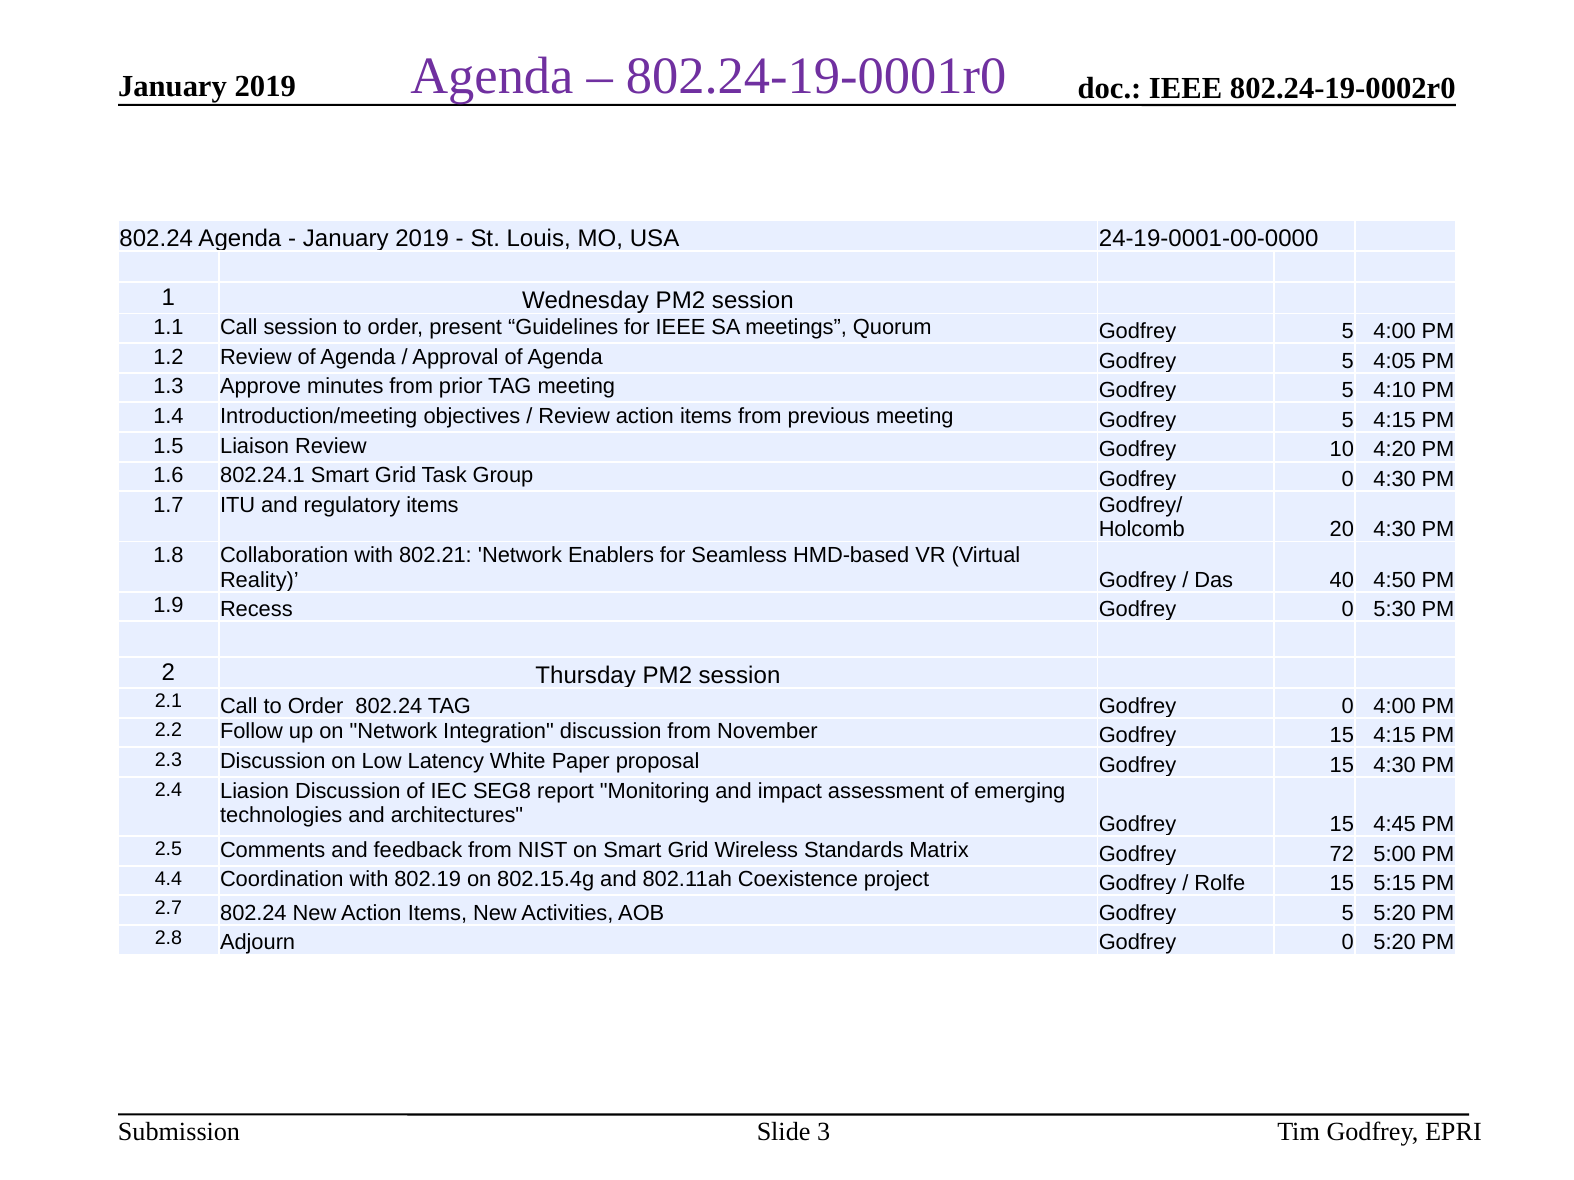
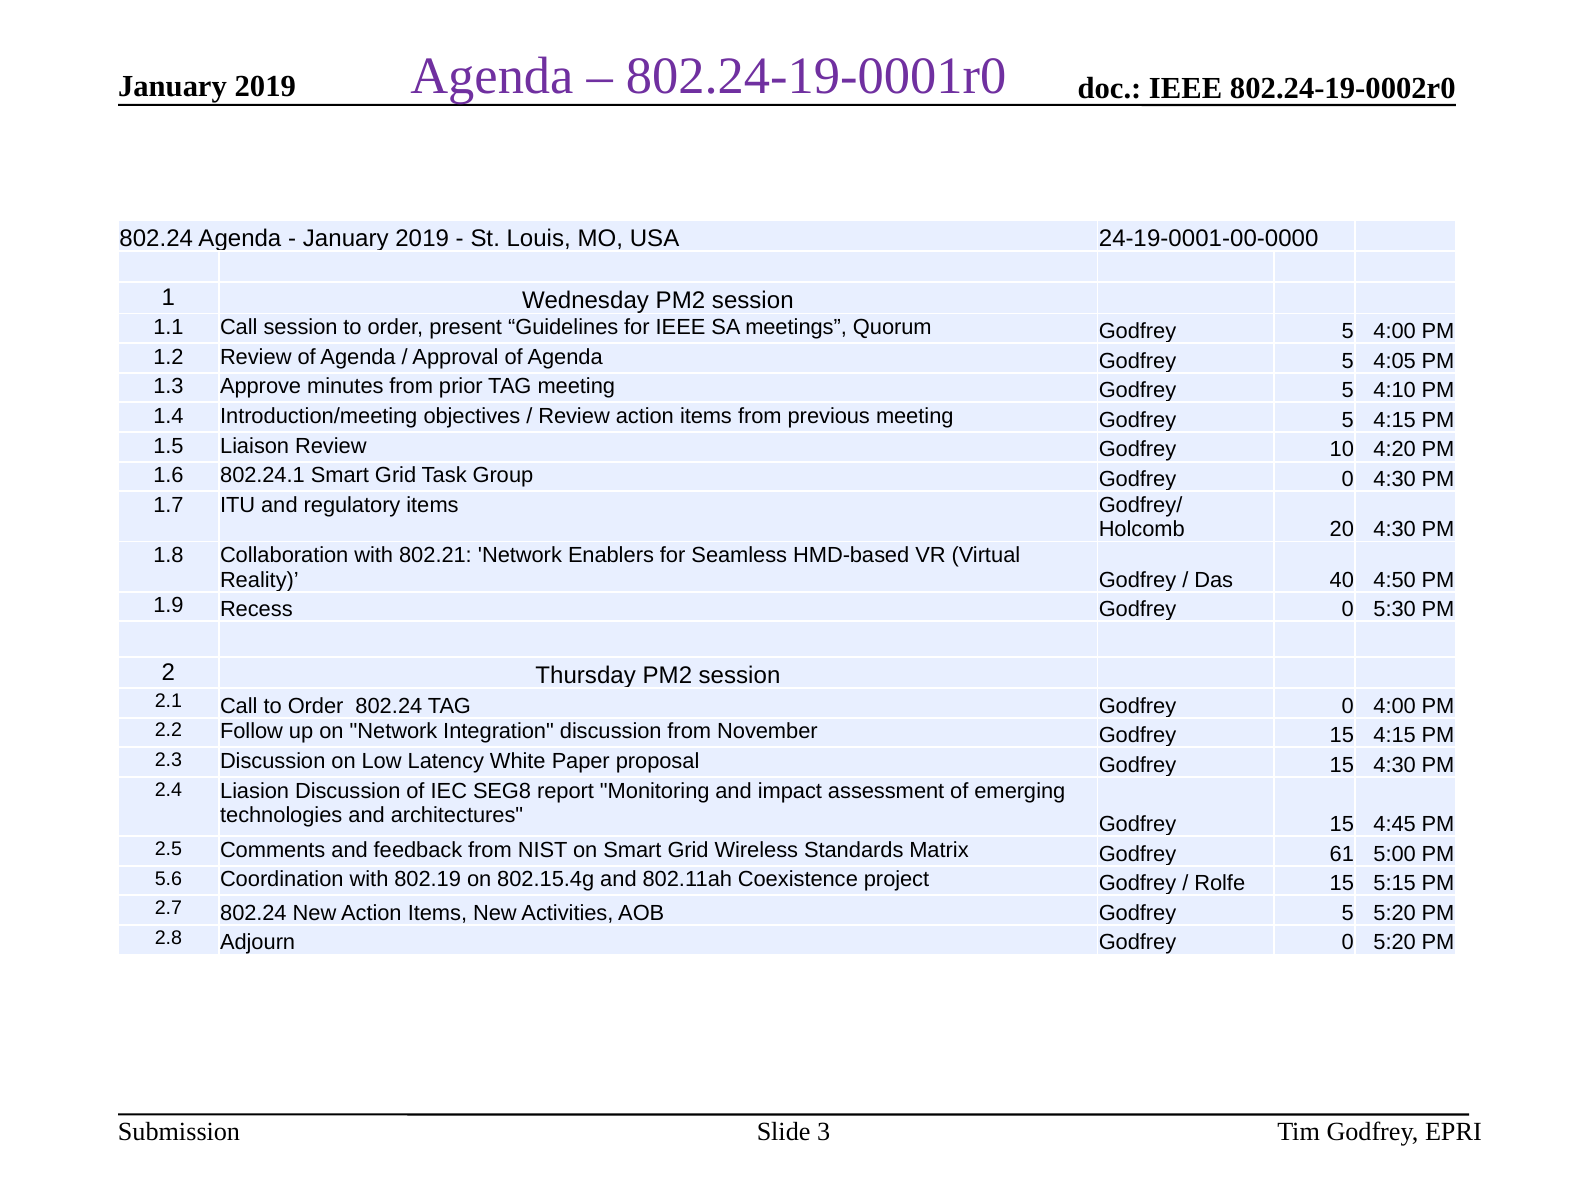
72: 72 -> 61
4.4: 4.4 -> 5.6
